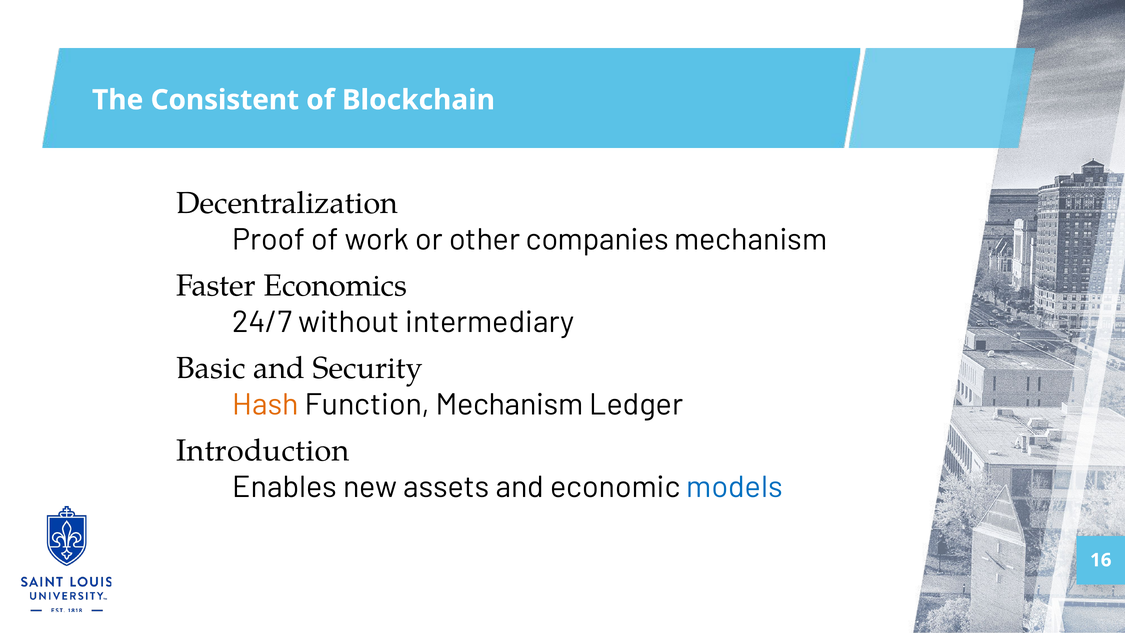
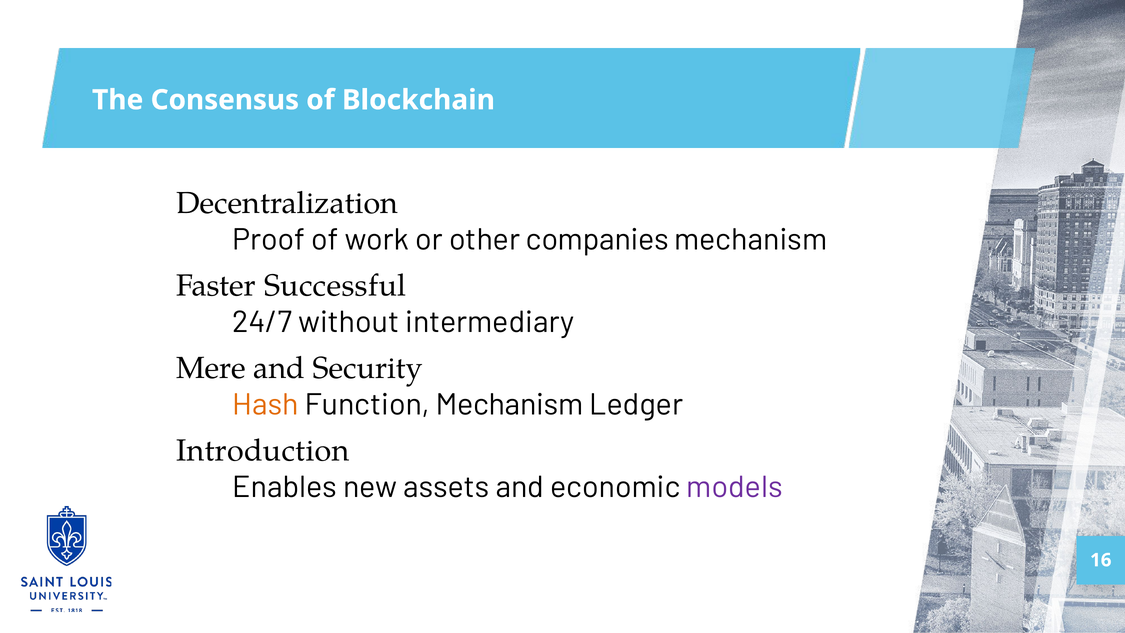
Consistent: Consistent -> Consensus
Economics: Economics -> Successful
Basic: Basic -> Mere
models colour: blue -> purple
